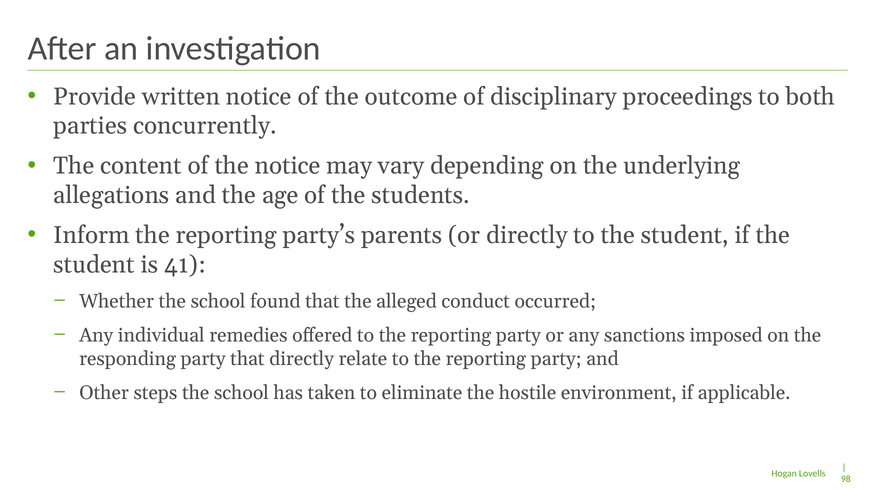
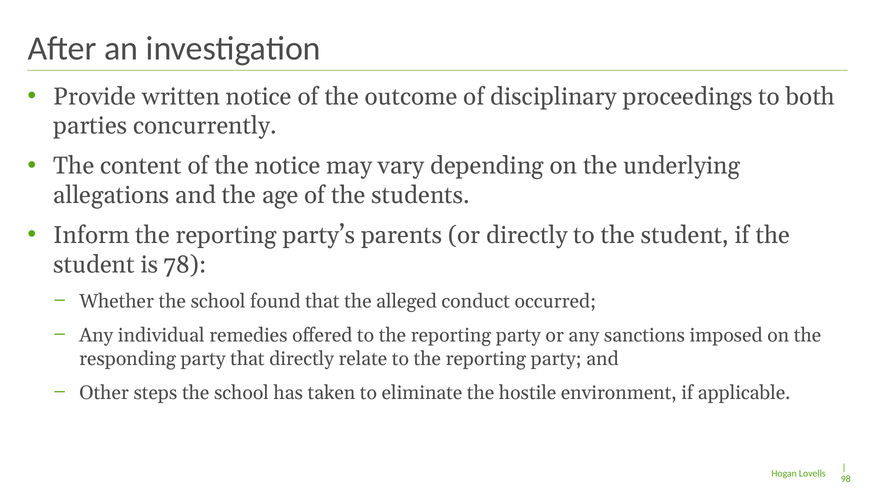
41: 41 -> 78
